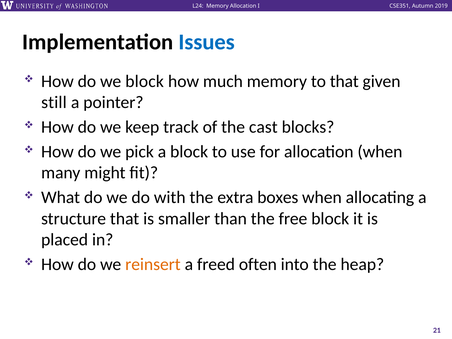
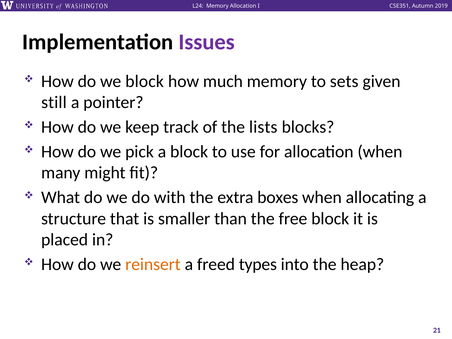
Issues colour: blue -> purple
to that: that -> sets
cast: cast -> lists
often: often -> types
